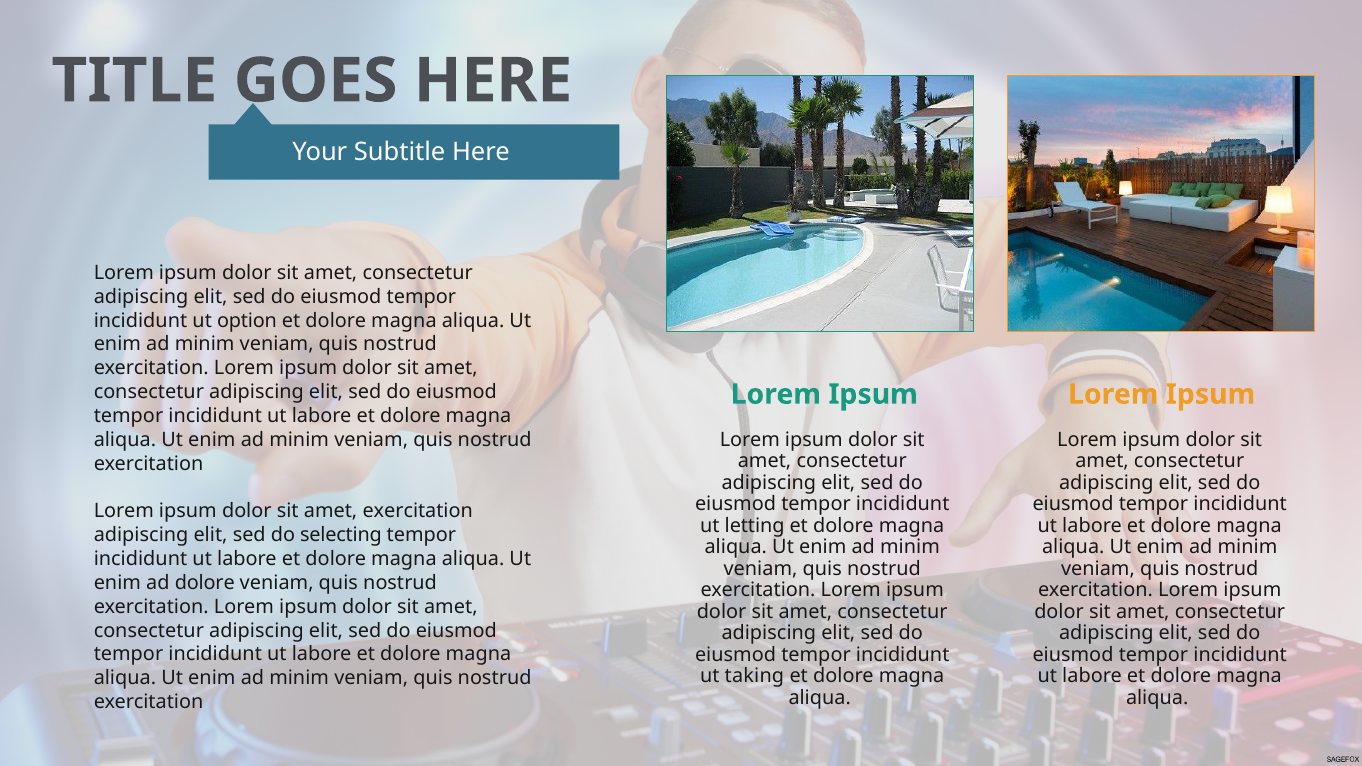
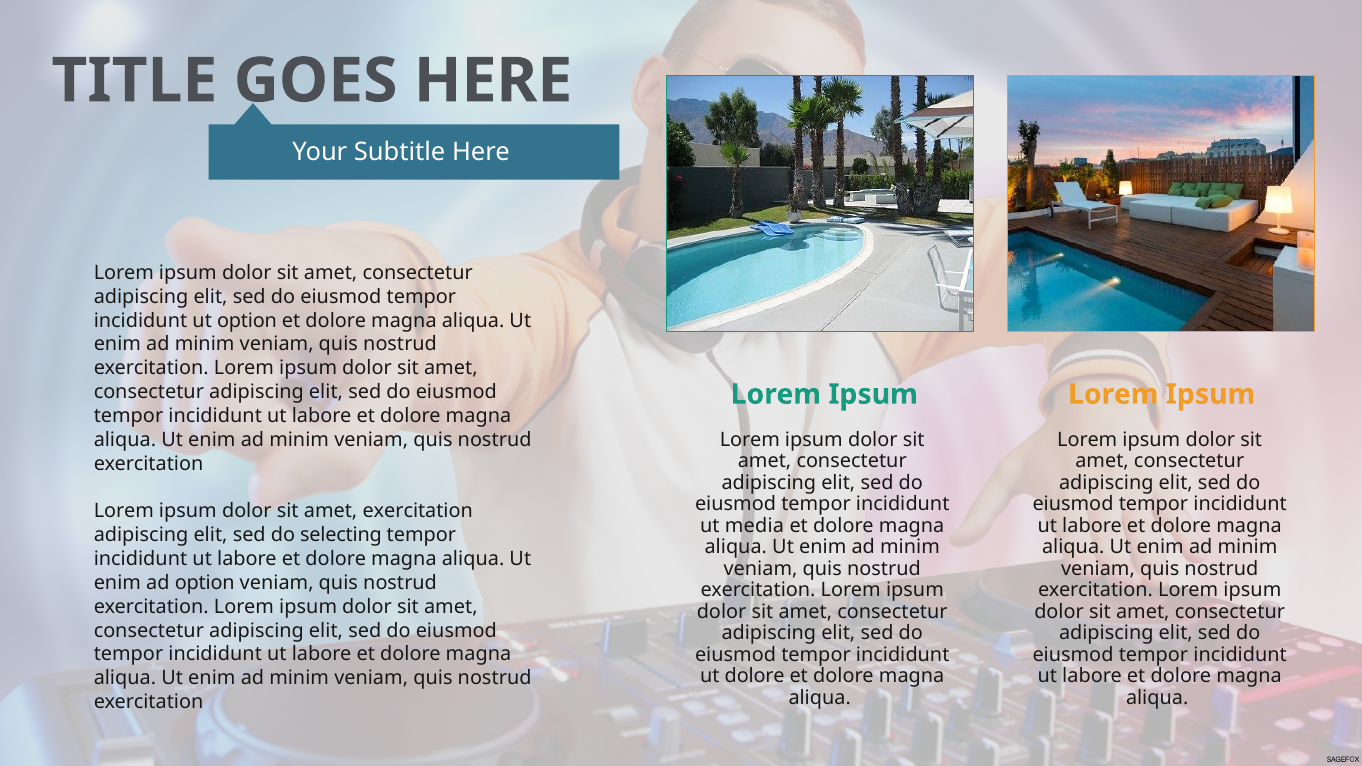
letting: letting -> media
ad dolore: dolore -> option
ut taking: taking -> dolore
